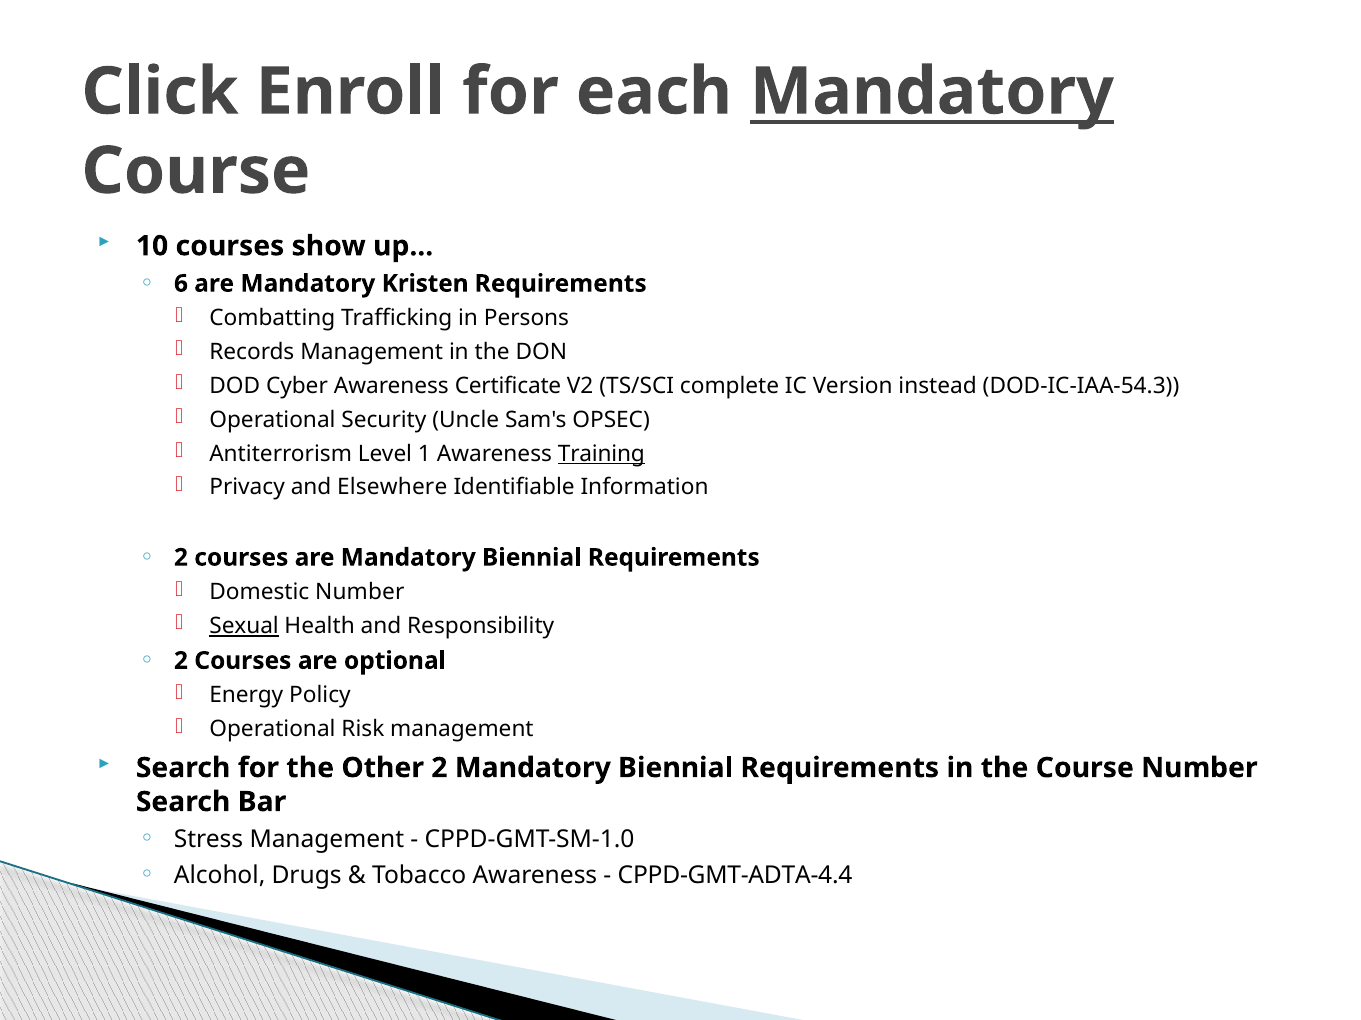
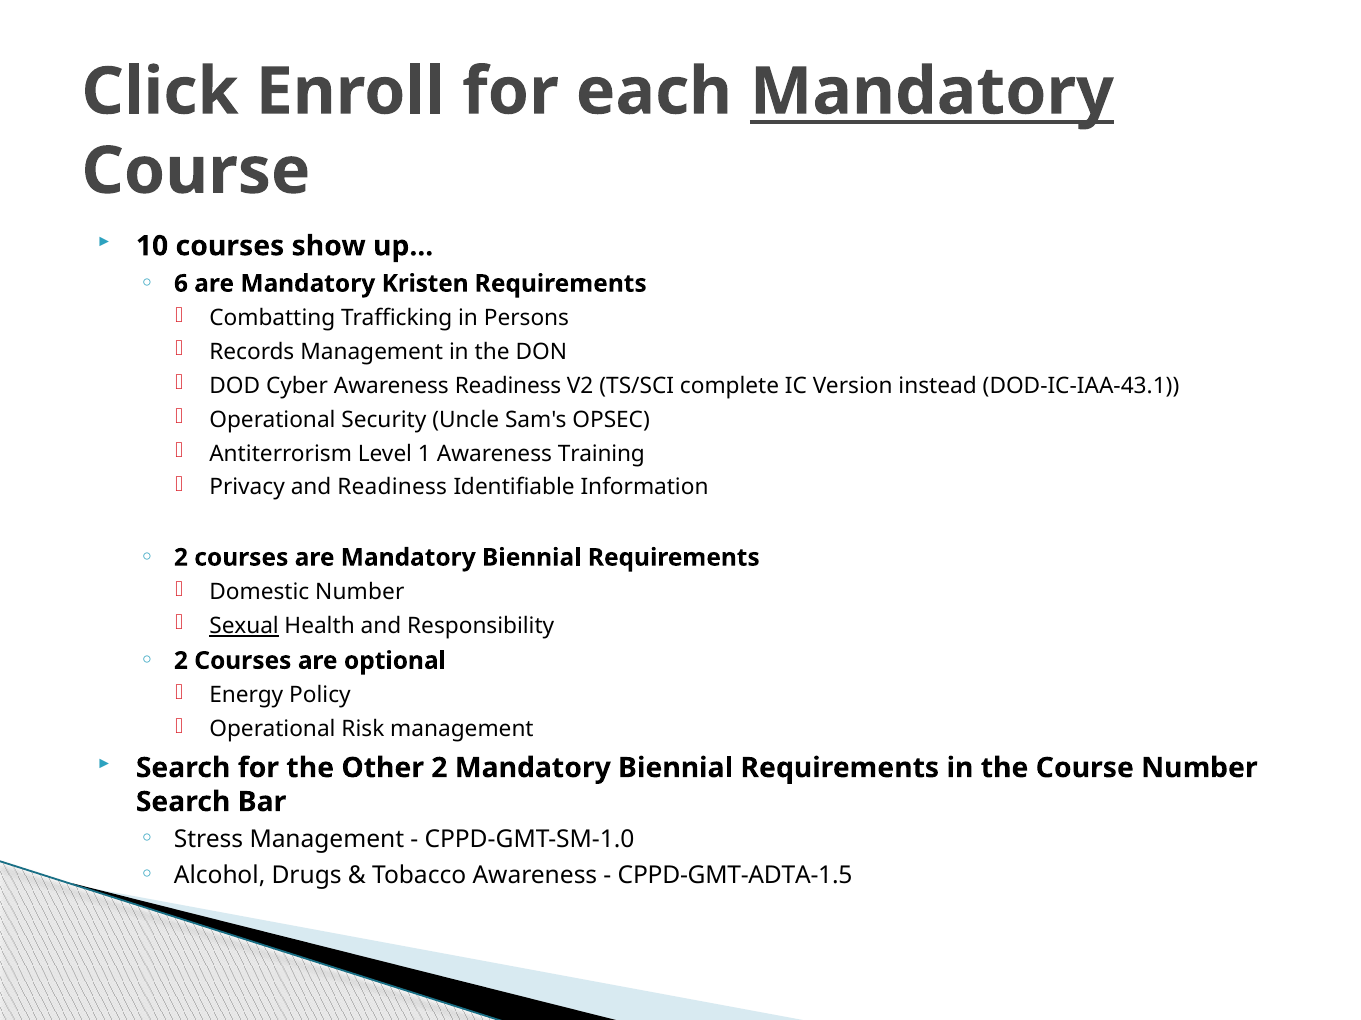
Awareness Certificate: Certificate -> Readiness
DOD-IC-IAA-54.3: DOD-IC-IAA-54.3 -> DOD-IC-IAA-43.1
Training underline: present -> none
and Elsewhere: Elsewhere -> Readiness
CPPD-GMT-ADTA-4.4: CPPD-GMT-ADTA-4.4 -> CPPD-GMT-ADTA-1.5
